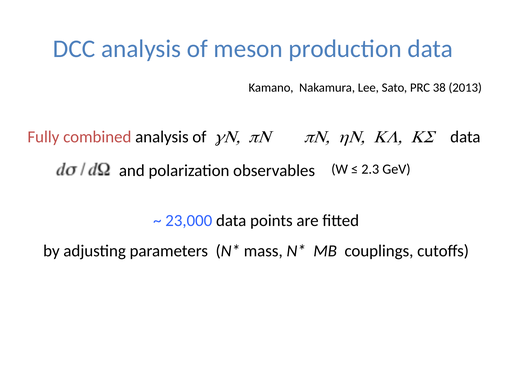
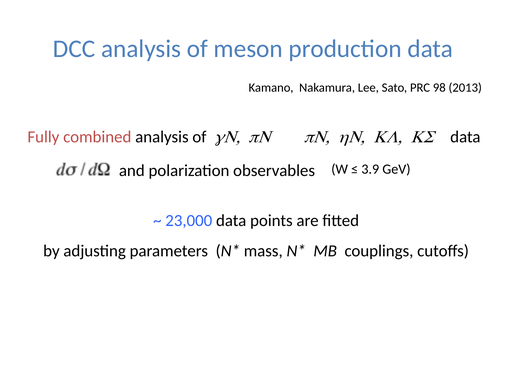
38: 38 -> 98
2.3: 2.3 -> 3.9
